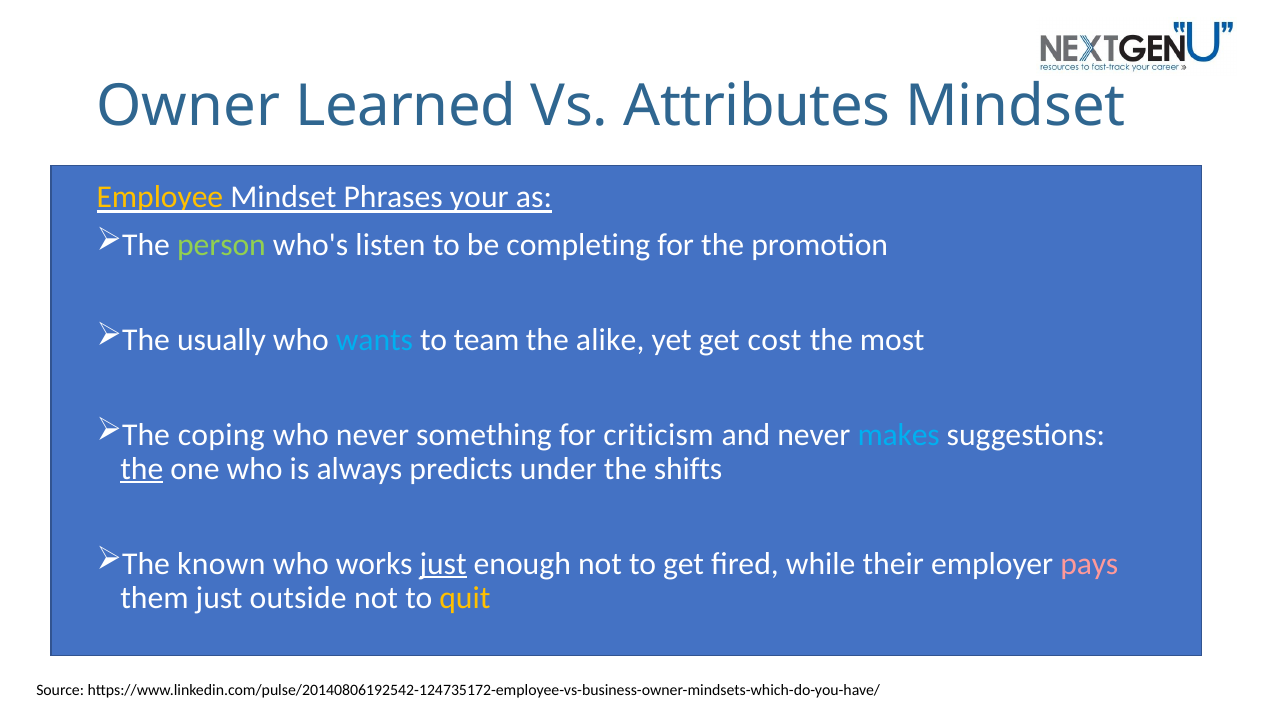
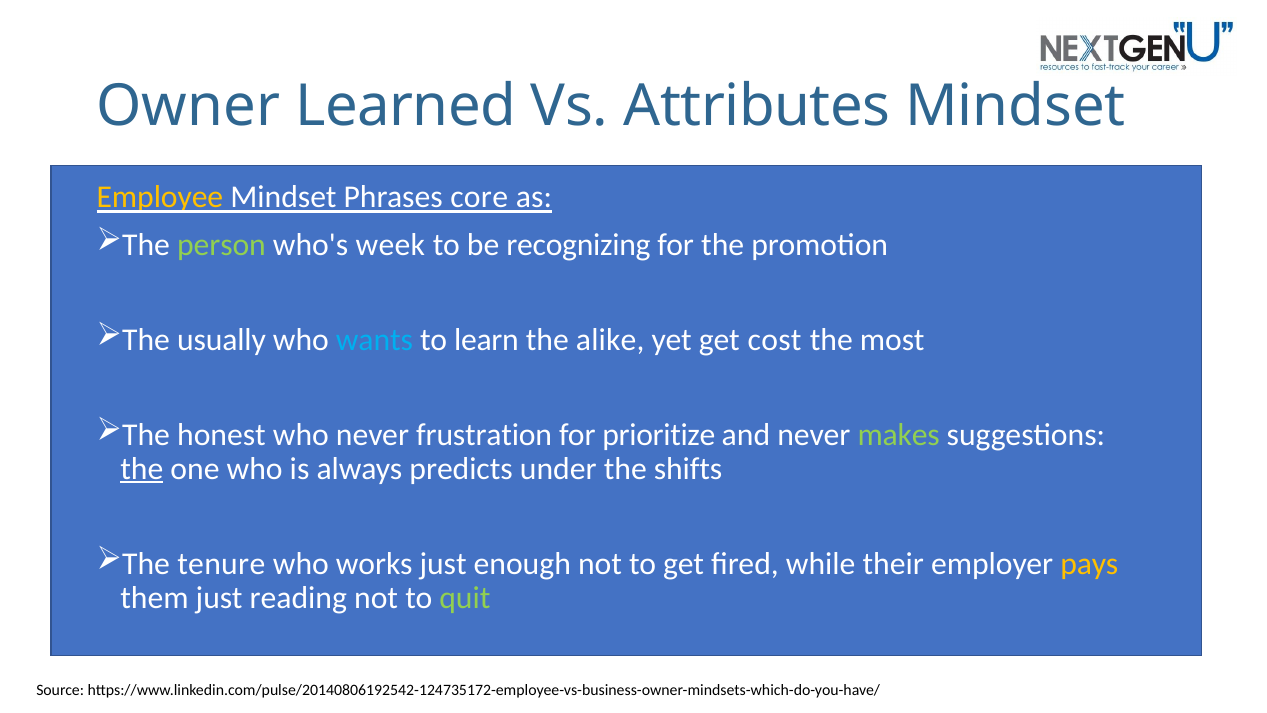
your: your -> core
listen: listen -> week
completing: completing -> recognizing
team: team -> learn
coping: coping -> honest
something: something -> frustration
criticism: criticism -> prioritize
makes colour: light blue -> light green
known: known -> tenure
just at (443, 563) underline: present -> none
pays colour: pink -> yellow
outside: outside -> reading
quit colour: yellow -> light green
